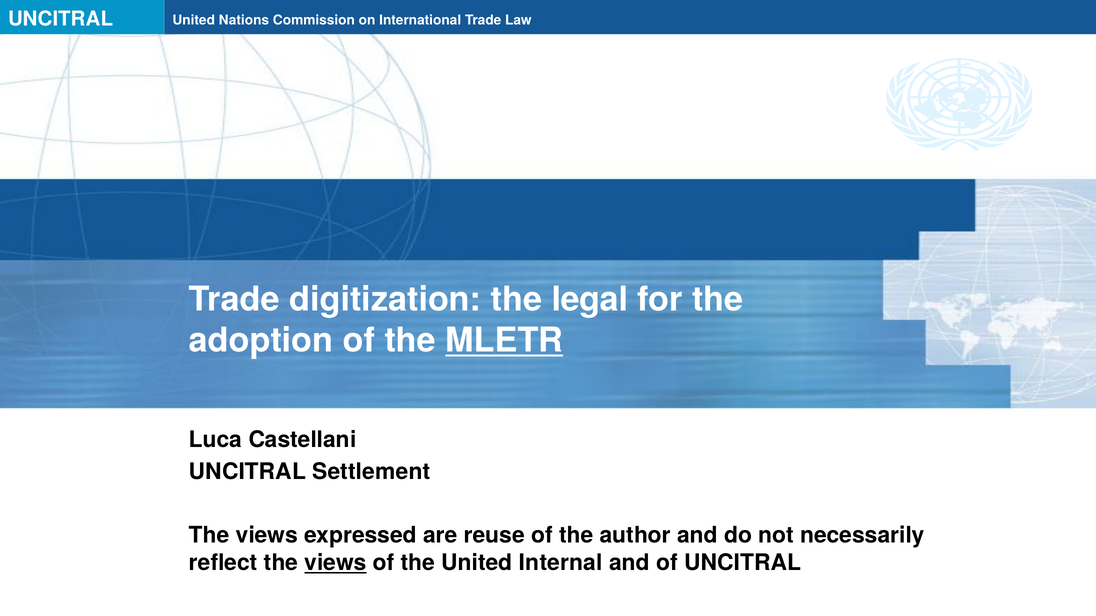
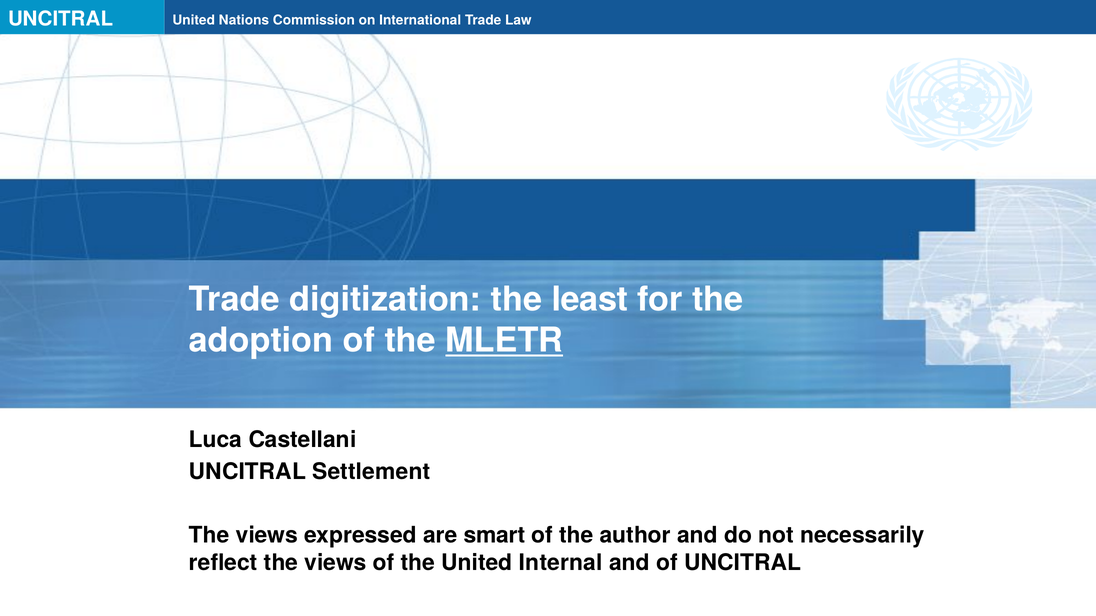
legal: legal -> least
reuse: reuse -> smart
views at (335, 563) underline: present -> none
